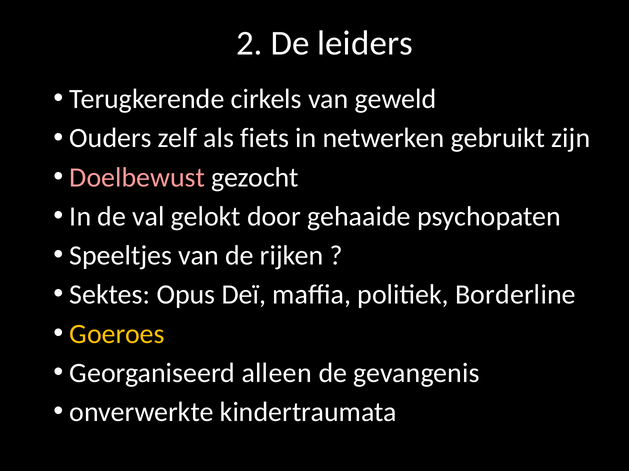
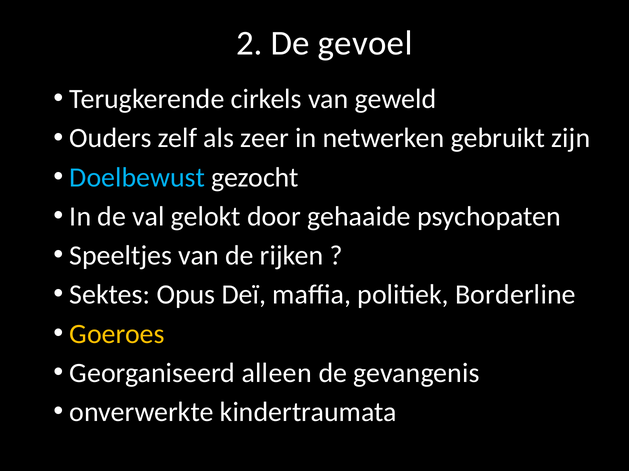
leiders: leiders -> gevoel
fiets: fiets -> zeer
Doelbewust colour: pink -> light blue
